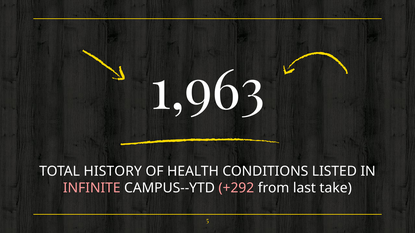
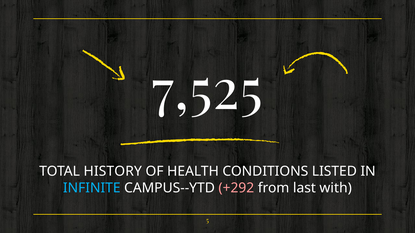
1,963: 1,963 -> 7,525
INFINITE colour: pink -> light blue
take: take -> with
